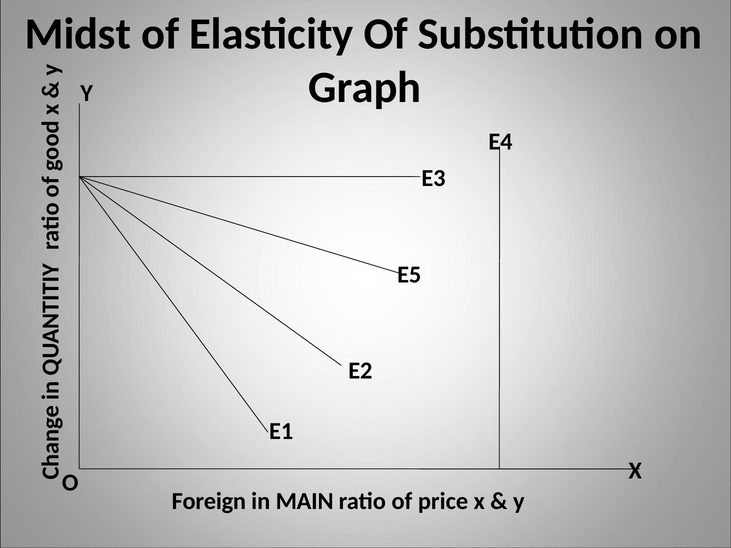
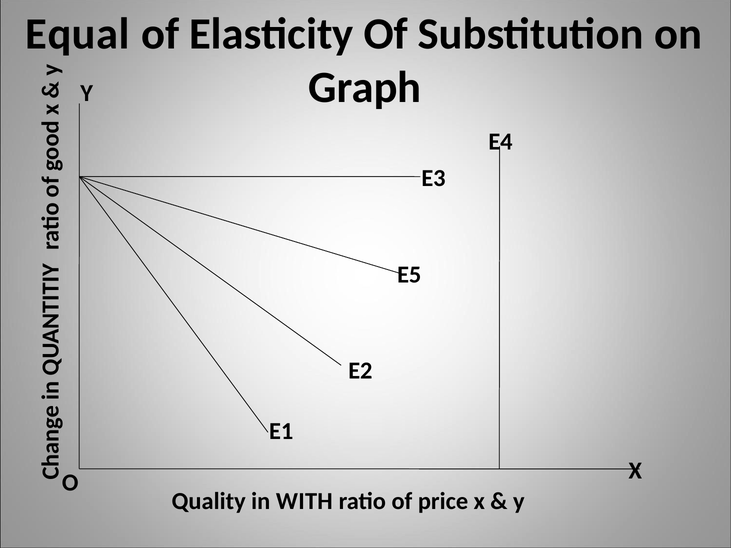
Midst: Midst -> Equal
Foreign: Foreign -> Quality
MAIN: MAIN -> WITH
